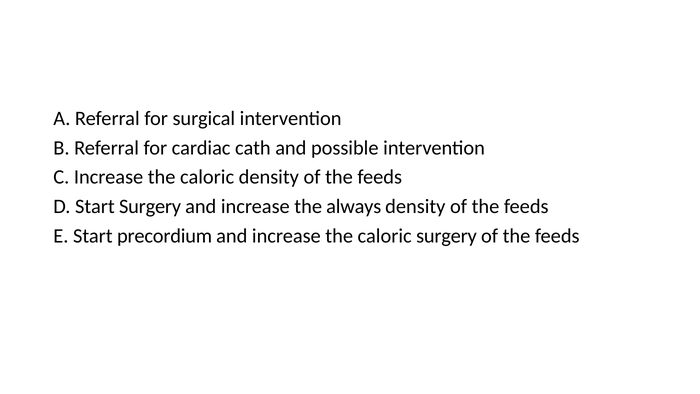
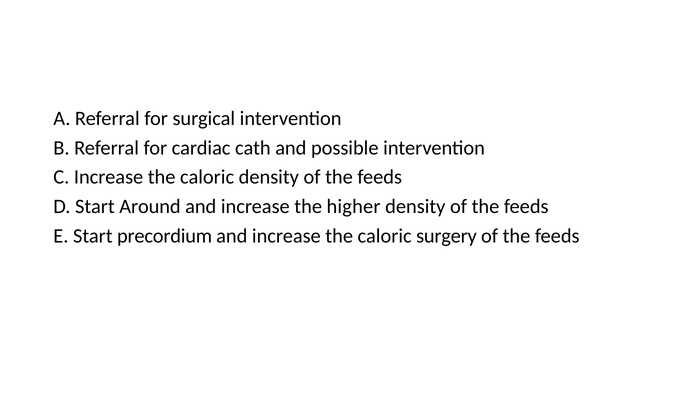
Start Surgery: Surgery -> Around
always: always -> higher
